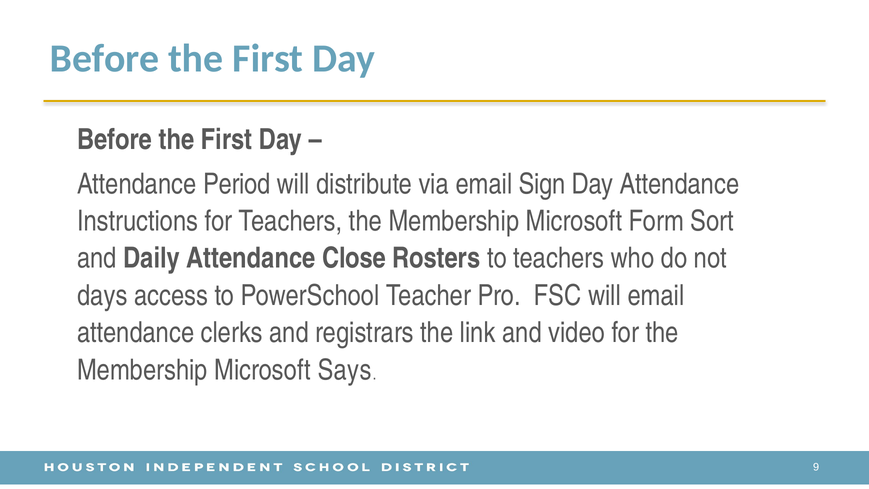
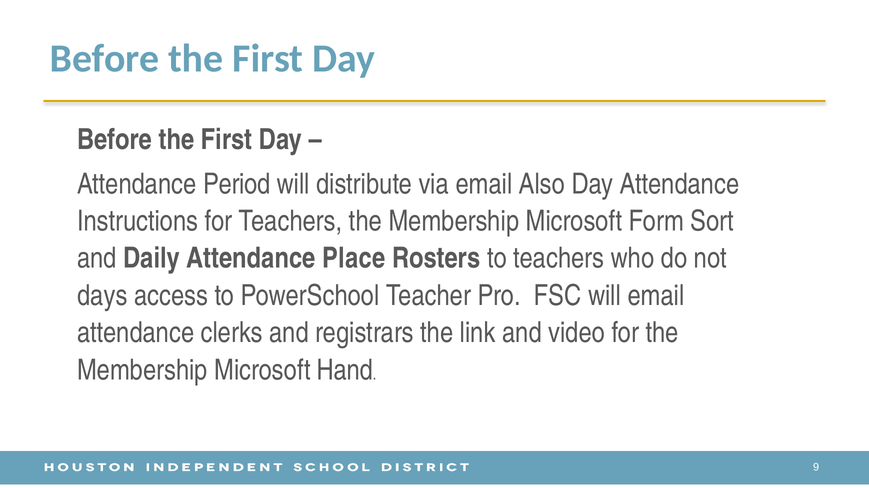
Sign: Sign -> Also
Close: Close -> Place
Says: Says -> Hand
